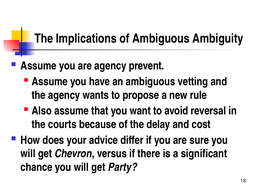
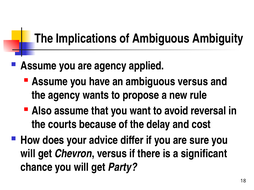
prevent: prevent -> applied
ambiguous vetting: vetting -> versus
